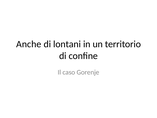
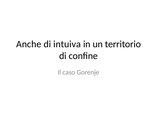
lontani: lontani -> intuiva
